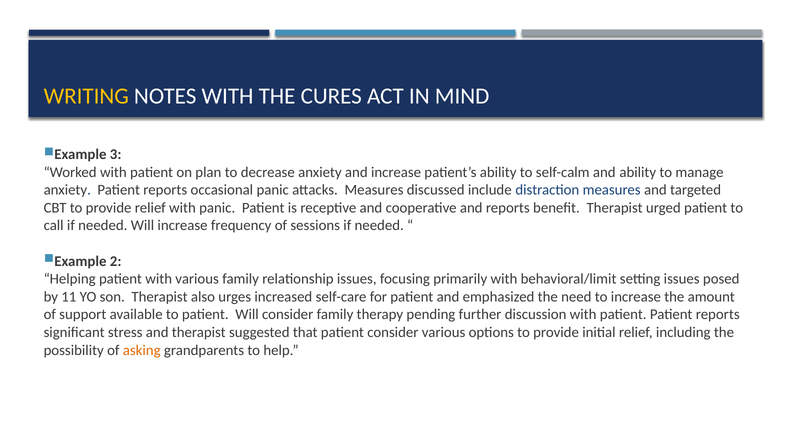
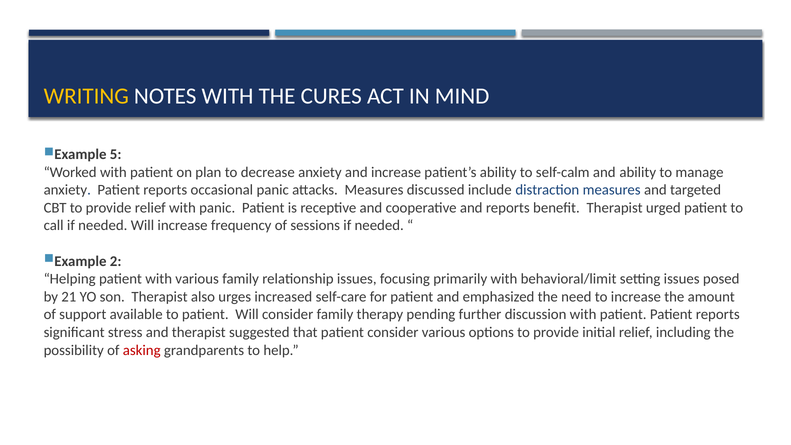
3: 3 -> 5
11: 11 -> 21
asking colour: orange -> red
